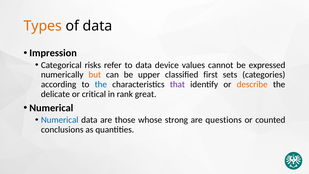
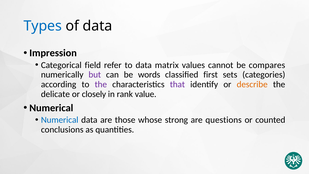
Types colour: orange -> blue
risks: risks -> field
device: device -> matrix
expressed: expressed -> compares
but colour: orange -> purple
upper: upper -> words
the at (101, 84) colour: blue -> purple
critical: critical -> closely
great: great -> value
